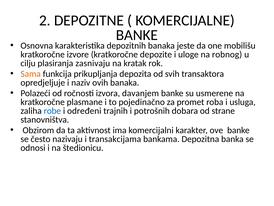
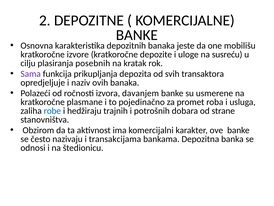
robnog: robnog -> susreću
zasnivaju: zasnivaju -> posebnih
Sama colour: orange -> purple
određeni: određeni -> hedžiraju
